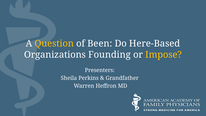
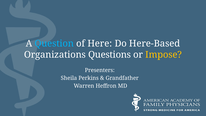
Question colour: yellow -> light blue
Been: Been -> Here
Founding: Founding -> Questions
